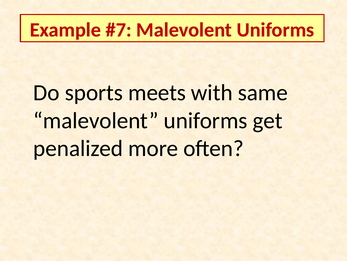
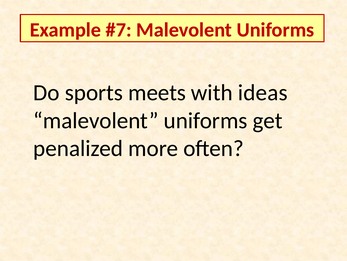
same: same -> ideas
